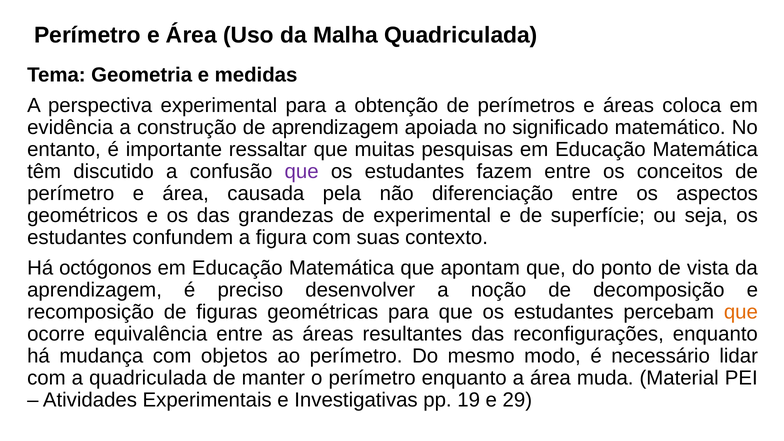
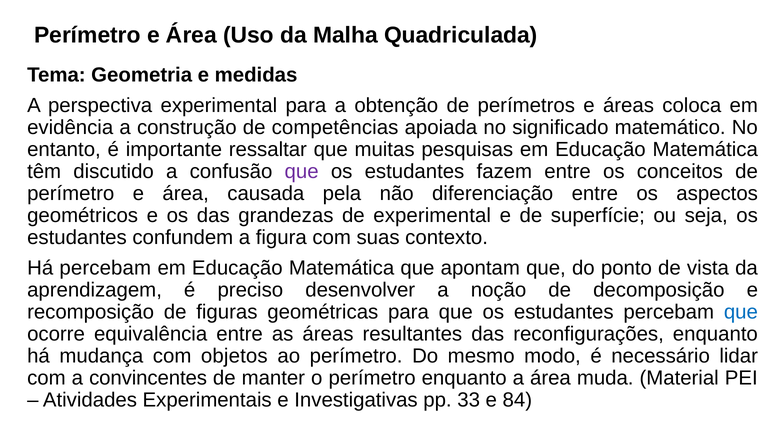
de aprendizagem: aprendizagem -> competências
Há octógonos: octógonos -> percebam
que at (741, 312) colour: orange -> blue
a quadriculada: quadriculada -> convincentes
19: 19 -> 33
29: 29 -> 84
